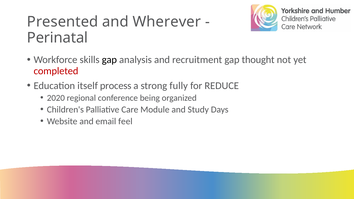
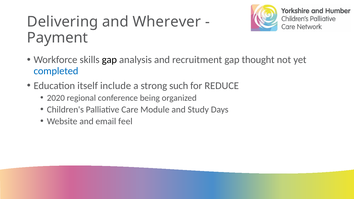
Presented: Presented -> Delivering
Perinatal: Perinatal -> Payment
completed colour: red -> blue
process: process -> include
fully: fully -> such
